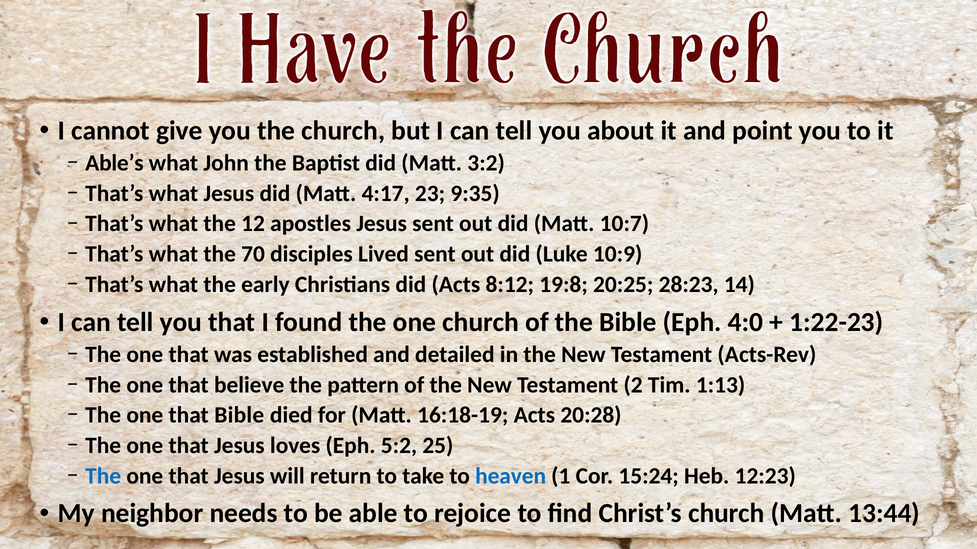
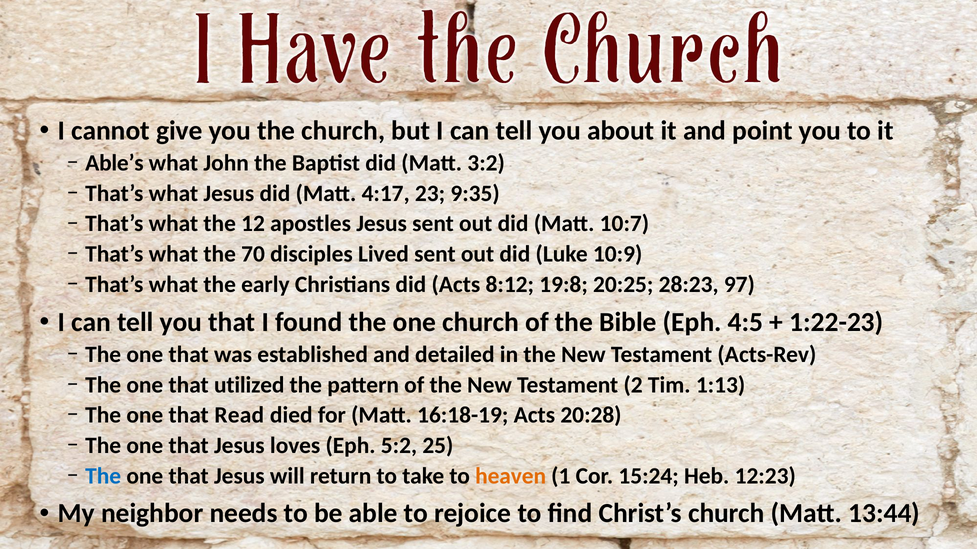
14: 14 -> 97
4:0: 4:0 -> 4:5
believe: believe -> utilized
that Bible: Bible -> Read
heaven colour: blue -> orange
